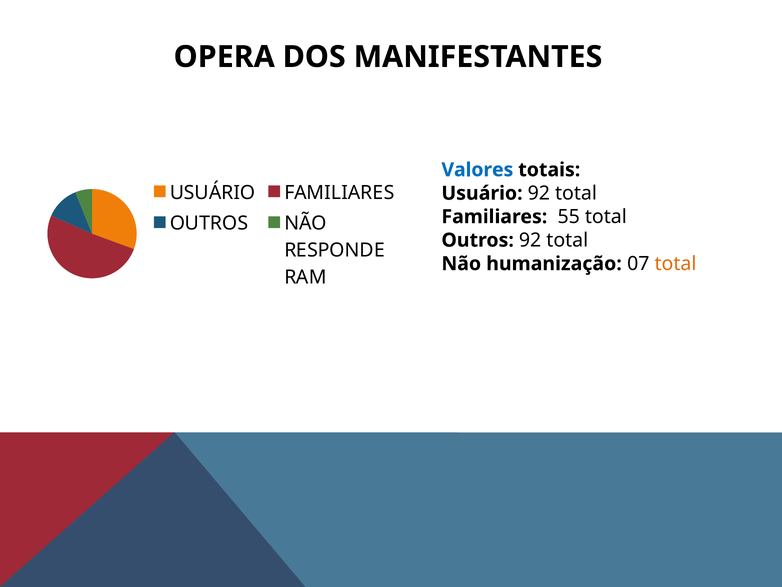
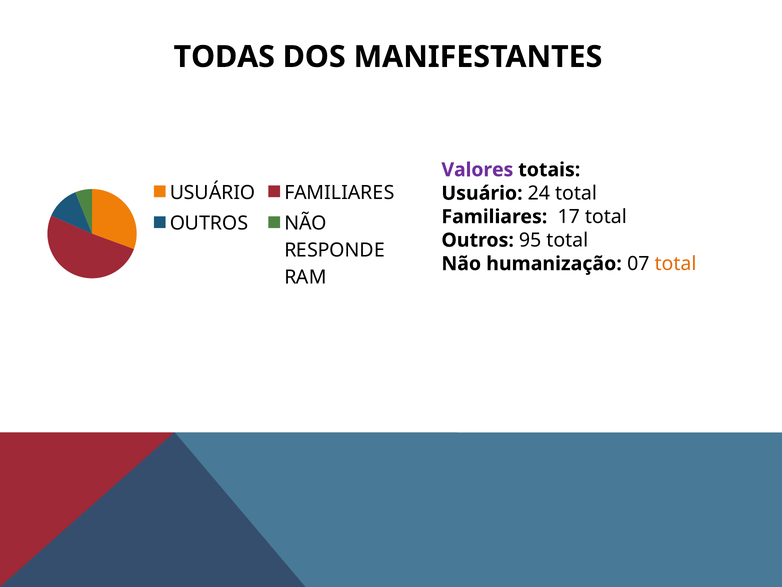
OPERA: OPERA -> TODAS
Valores colour: blue -> purple
Usuário 92: 92 -> 24
55: 55 -> 17
Outros 92: 92 -> 95
